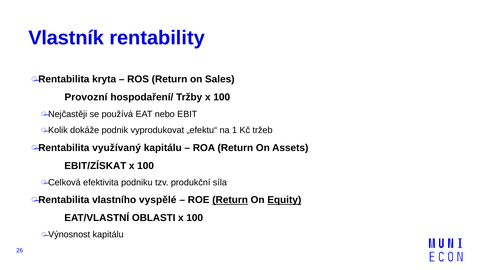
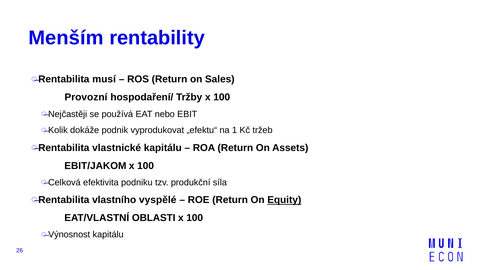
Vlastník: Vlastník -> Menším
kryta: kryta -> musí
využívaný: využívaný -> vlastnické
EBIT/ZÍSKAT: EBIT/ZÍSKAT -> EBIT/JAKOM
Return at (230, 200) underline: present -> none
